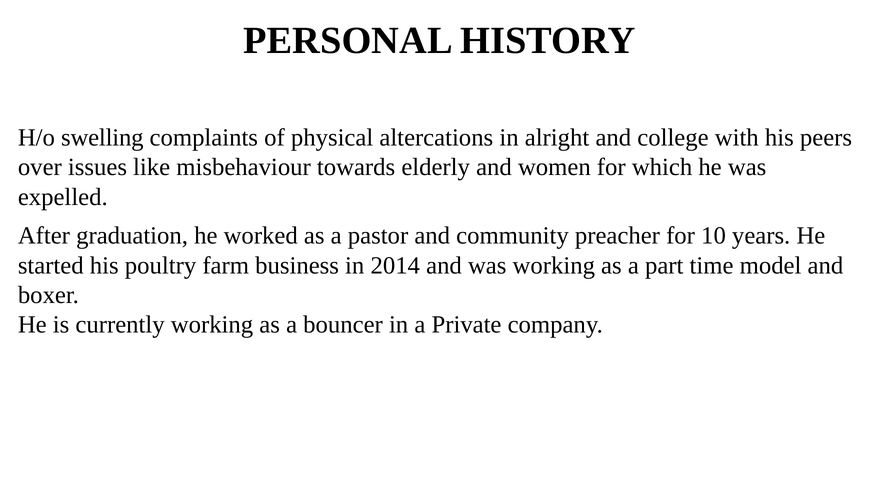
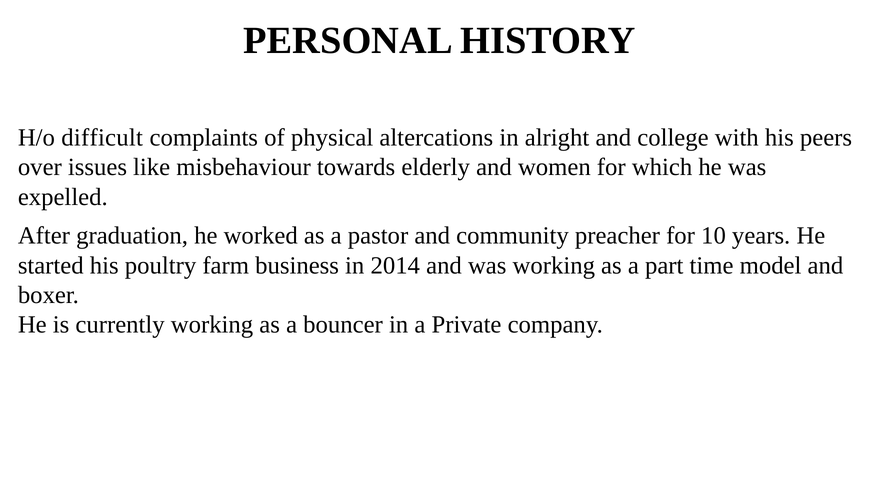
swelling: swelling -> difficult
